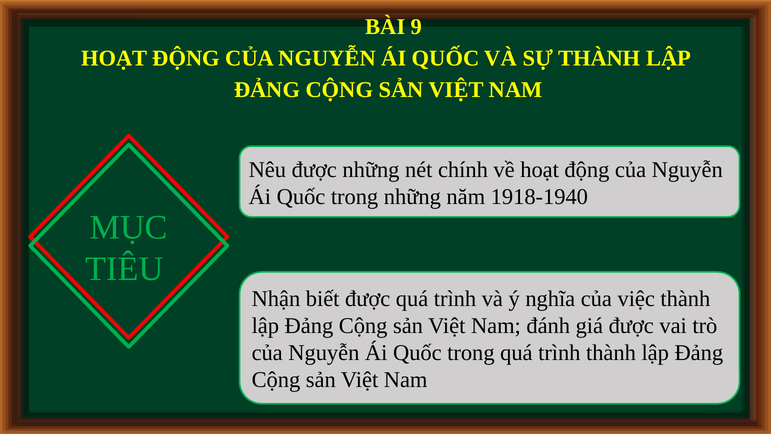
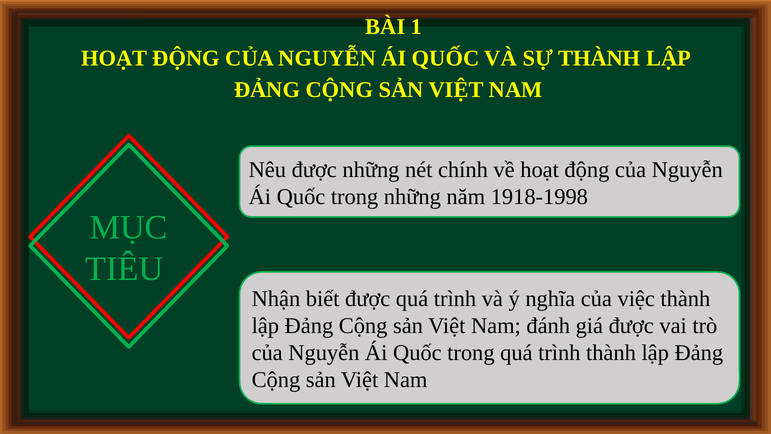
9: 9 -> 1
1918-1940: 1918-1940 -> 1918-1998
